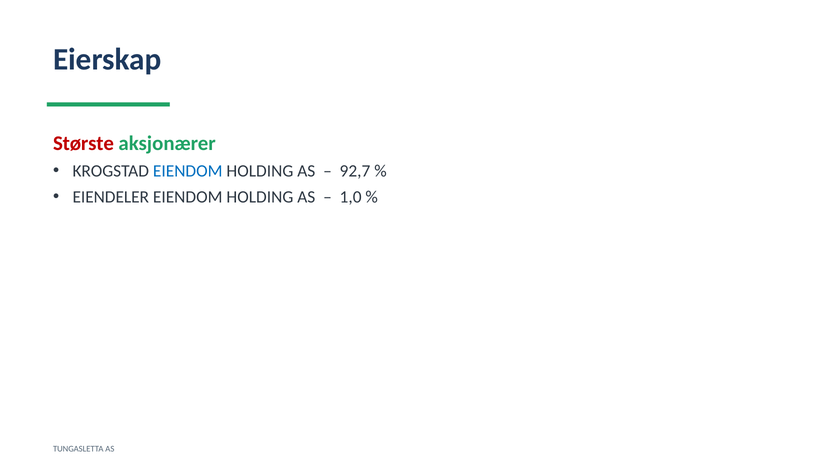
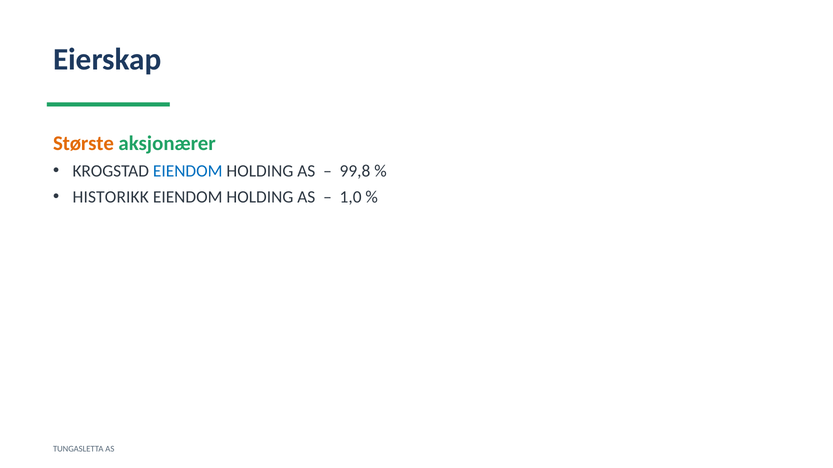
Største colour: red -> orange
92,7: 92,7 -> 99,8
EIENDELER: EIENDELER -> HISTORIKK
